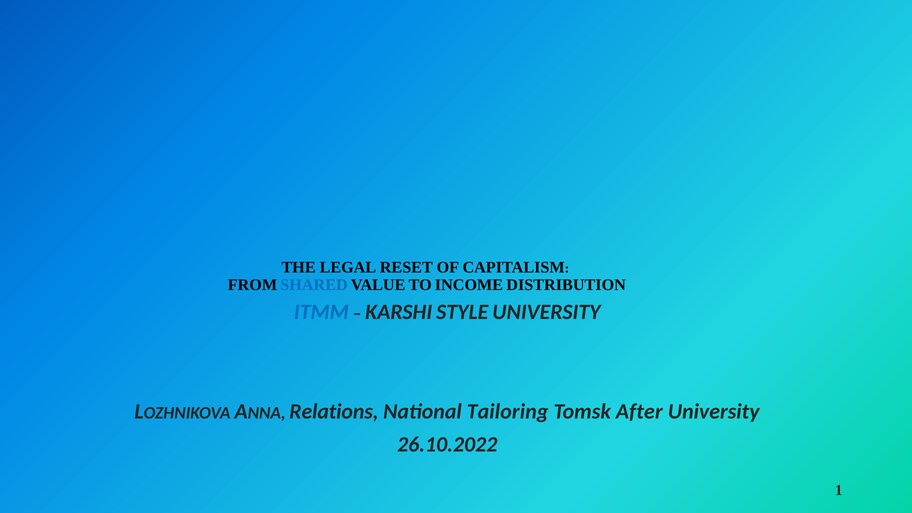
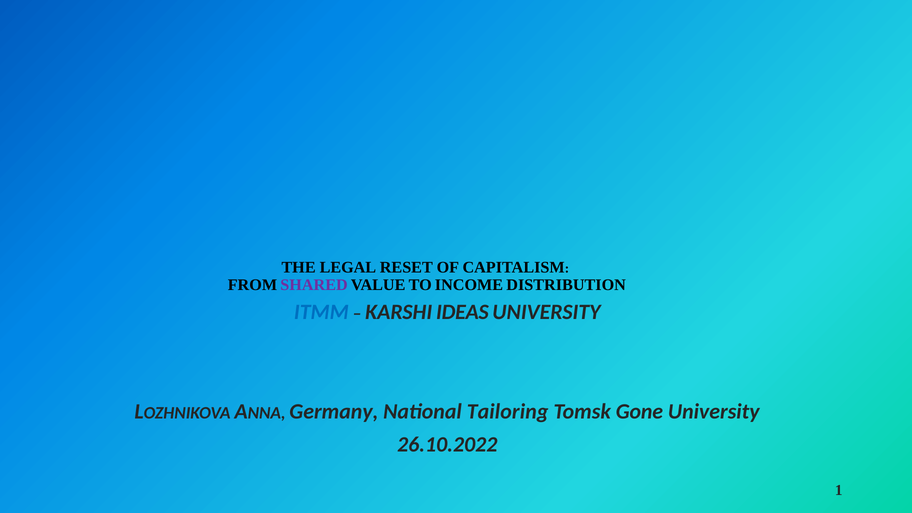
SHARED colour: blue -> purple
STYLE: STYLE -> IDEAS
Relations: Relations -> Germany
After: After -> Gone
